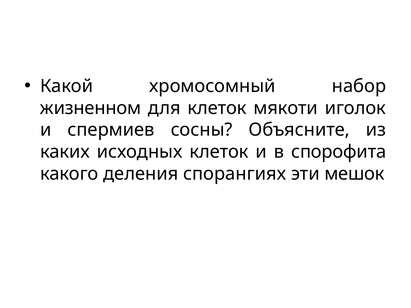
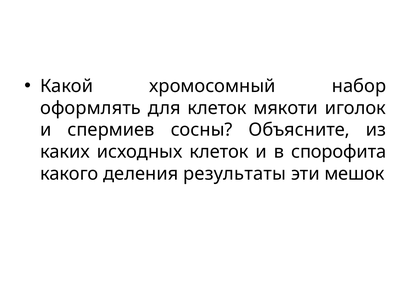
жизненном: жизненном -> оформлять
спорангиях: спорангиях -> результаты
